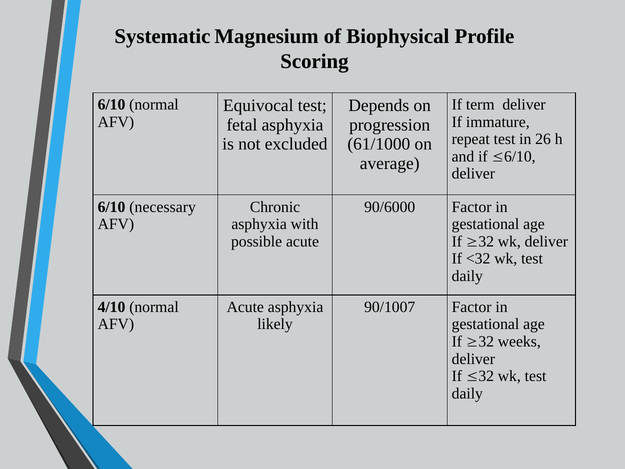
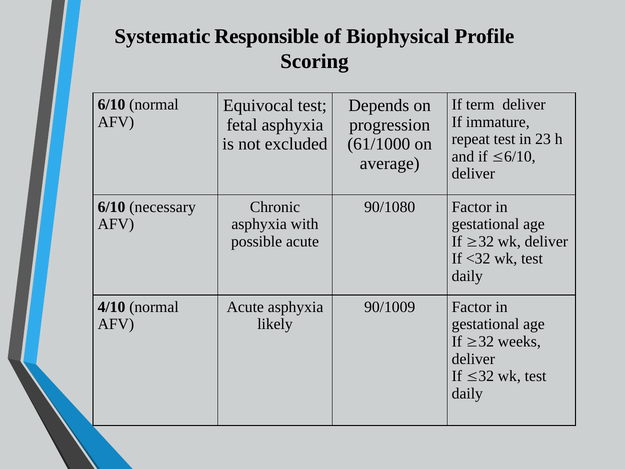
Magnesium: Magnesium -> Responsible
26: 26 -> 23
90/6000: 90/6000 -> 90/1080
90/1007: 90/1007 -> 90/1009
